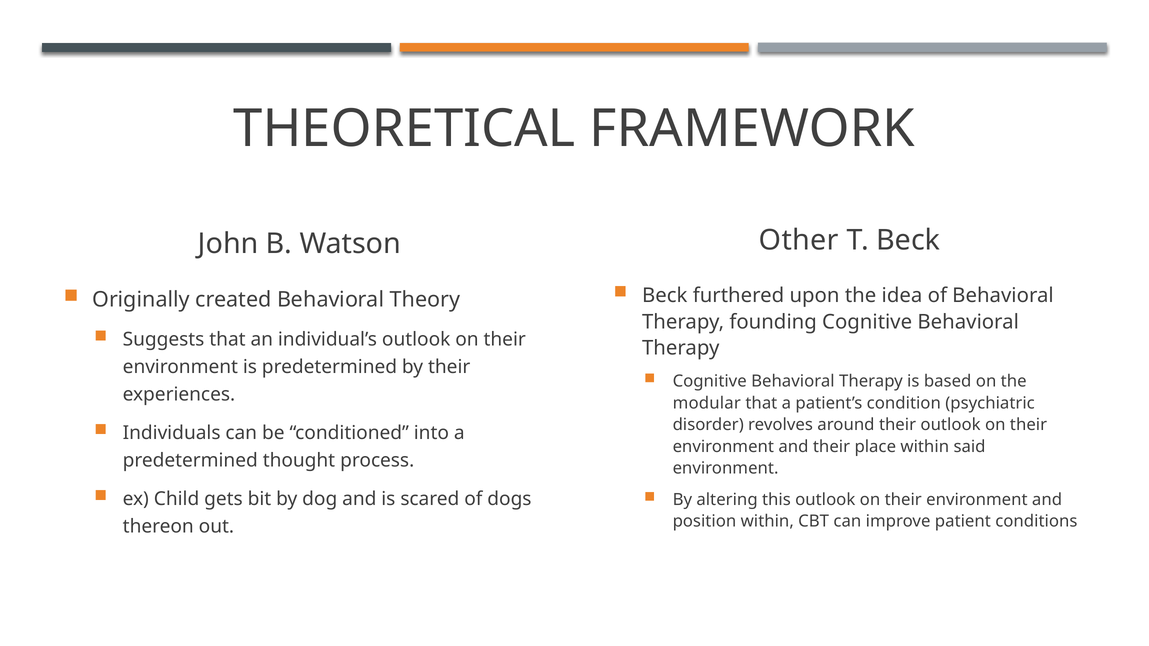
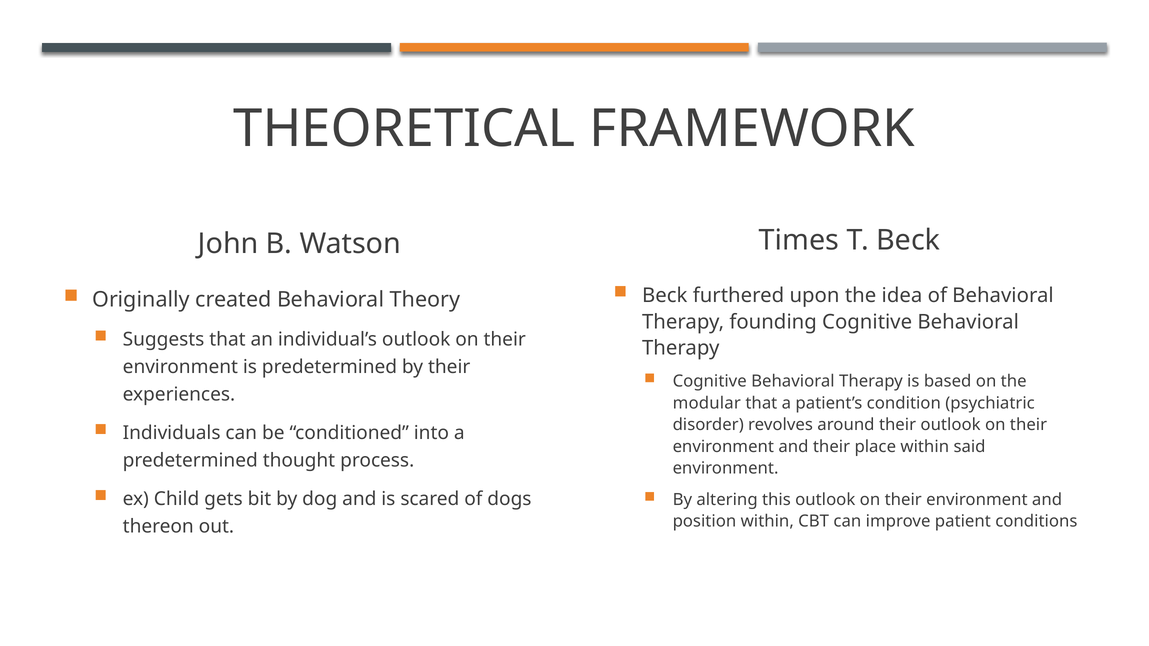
Other: Other -> Times
